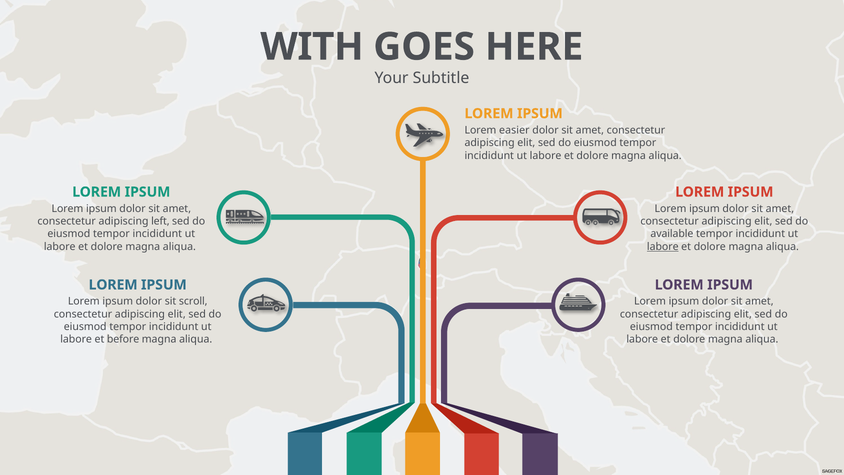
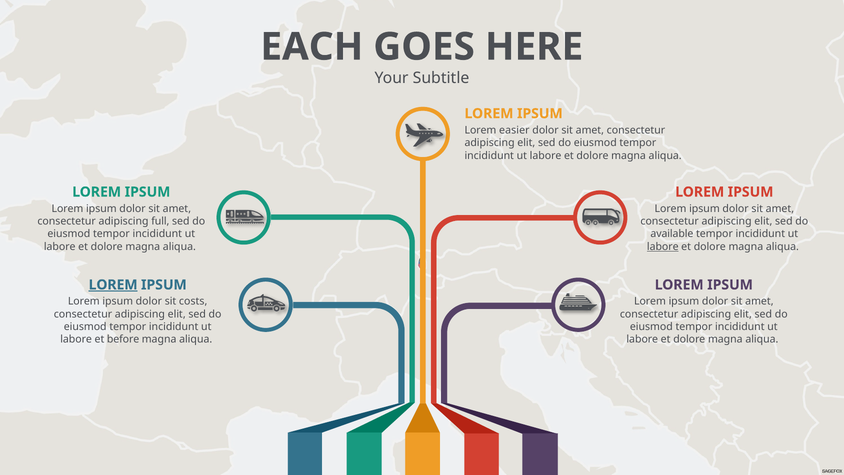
WITH: WITH -> EACH
left: left -> full
LOREM at (113, 285) underline: none -> present
scroll: scroll -> costs
